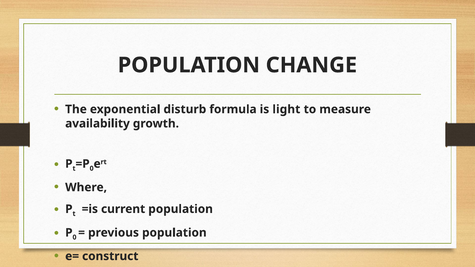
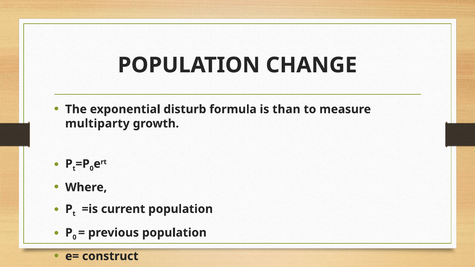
light: light -> than
availability: availability -> multiparty
